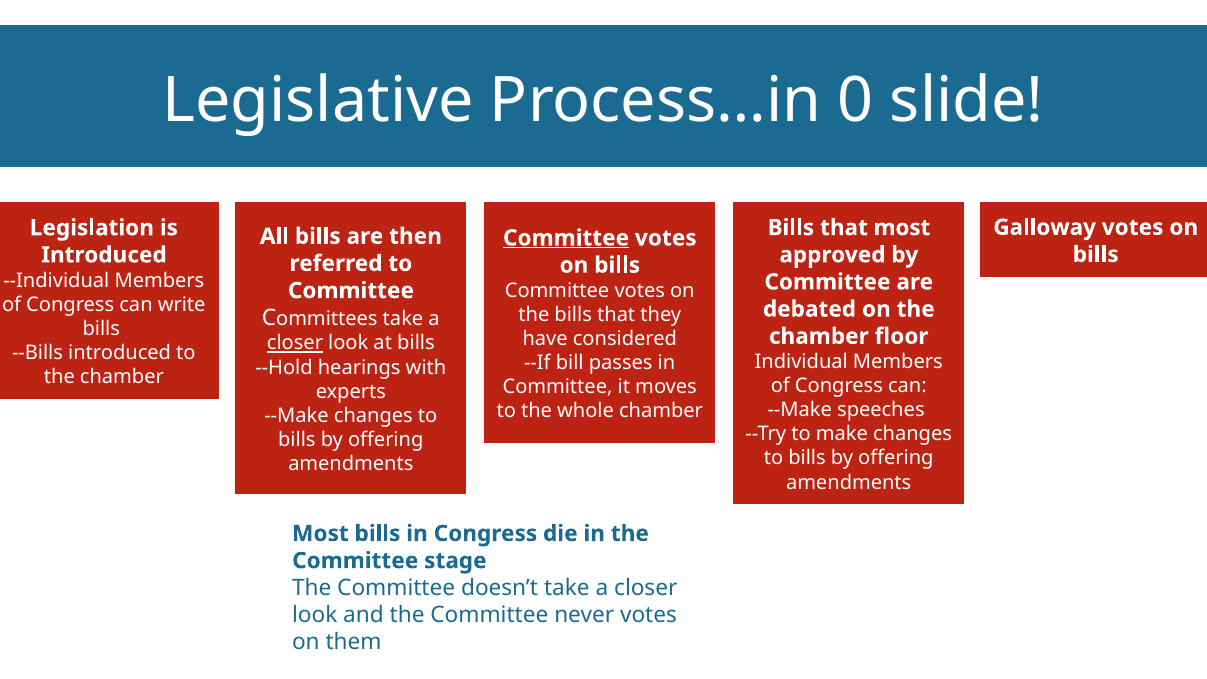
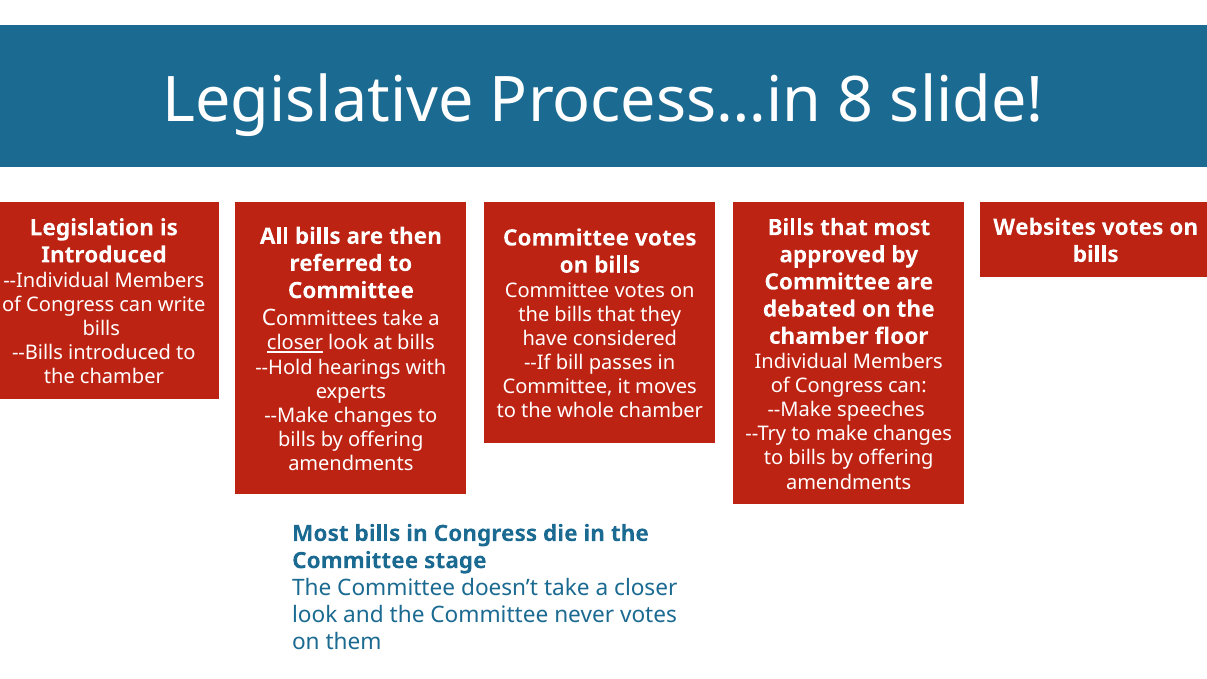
0: 0 -> 8
Galloway: Galloway -> Websites
Committee at (566, 238) underline: present -> none
